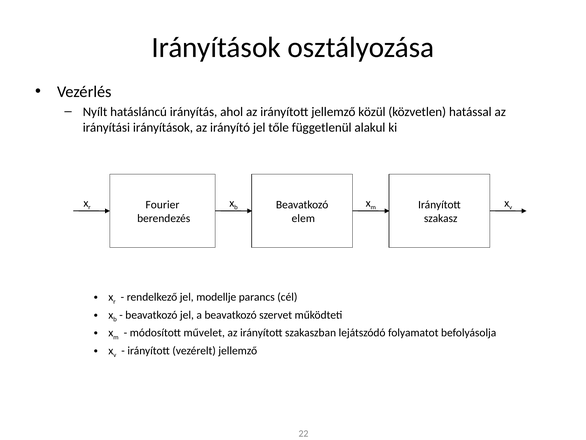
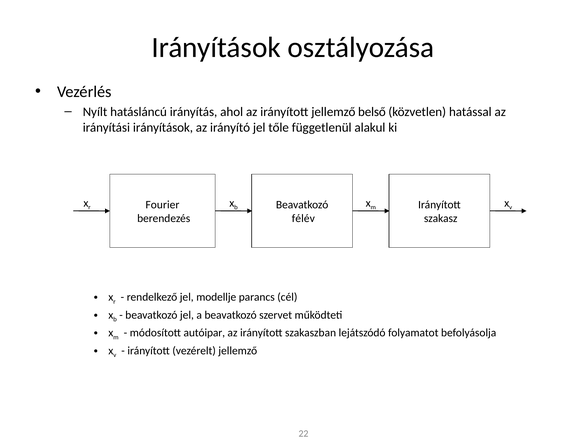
közül: közül -> belső
elem: elem -> félév
művelet: művelet -> autóipar
